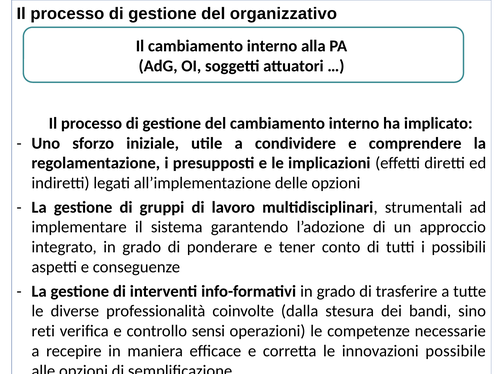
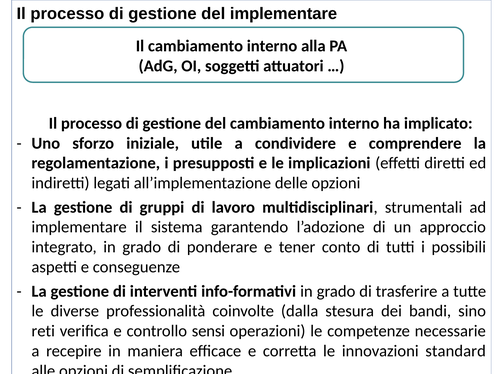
del organizzativo: organizzativo -> implementare
possibile: possibile -> standard
